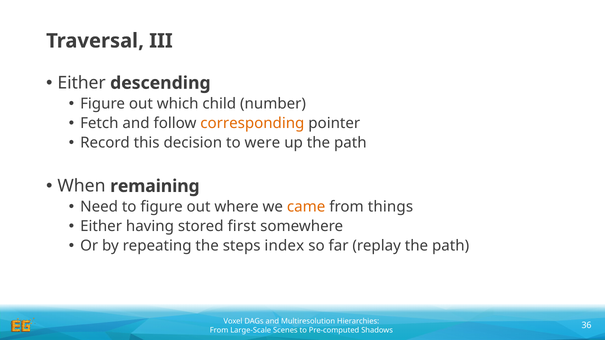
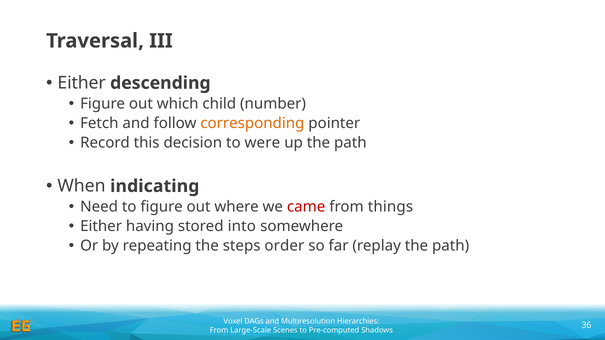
remaining: remaining -> indicating
came colour: orange -> red
first: first -> into
index: index -> order
